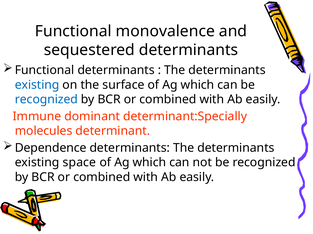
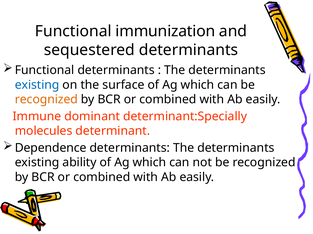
monovalence: monovalence -> immunization
recognized at (46, 100) colour: blue -> orange
space: space -> ability
